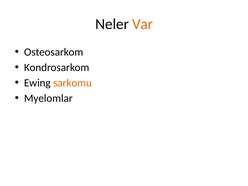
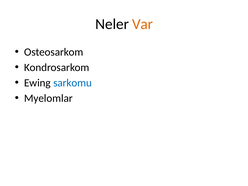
sarkomu colour: orange -> blue
